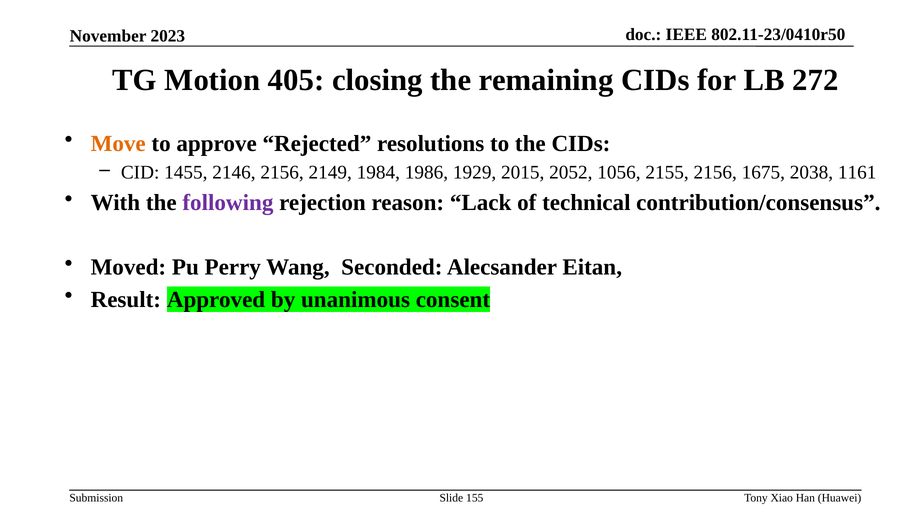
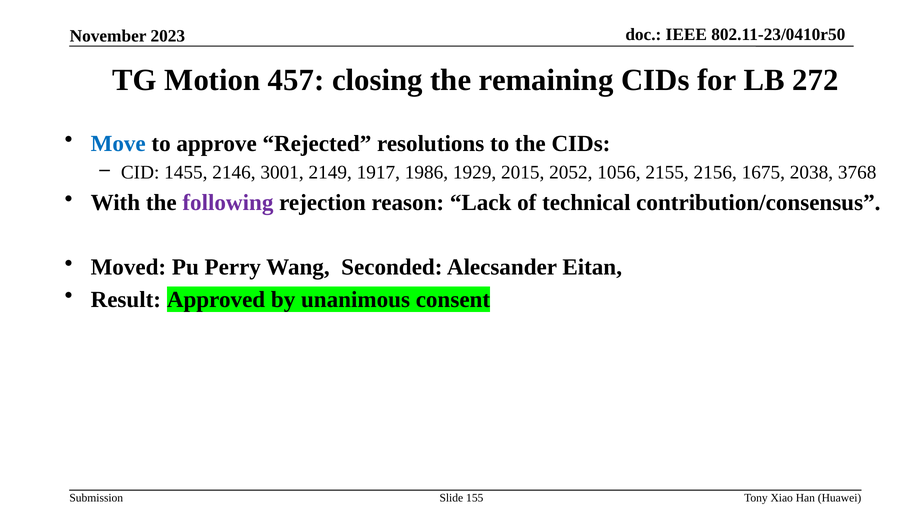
405: 405 -> 457
Move colour: orange -> blue
2146 2156: 2156 -> 3001
1984: 1984 -> 1917
1161: 1161 -> 3768
